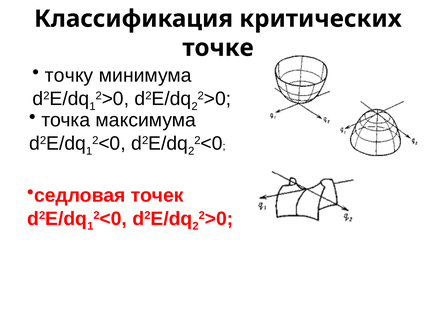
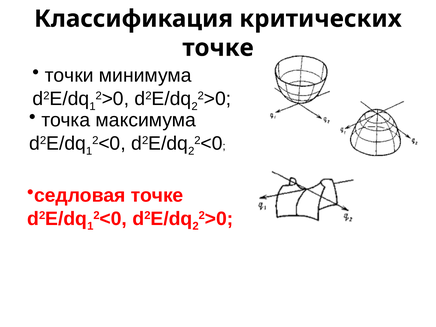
точку: точку -> точки
седловая точек: точек -> точке
